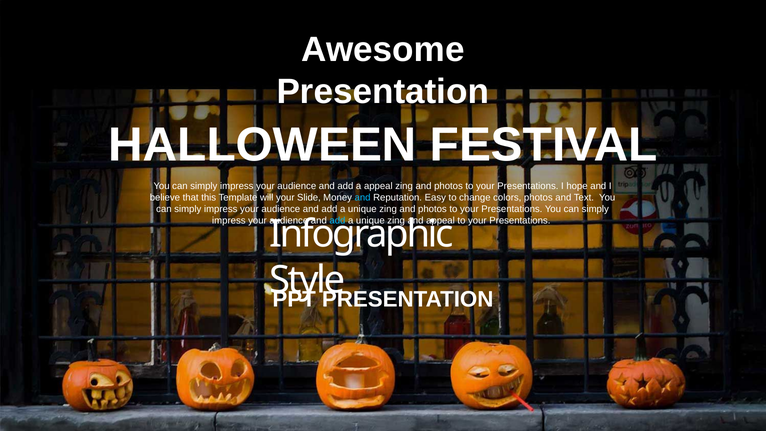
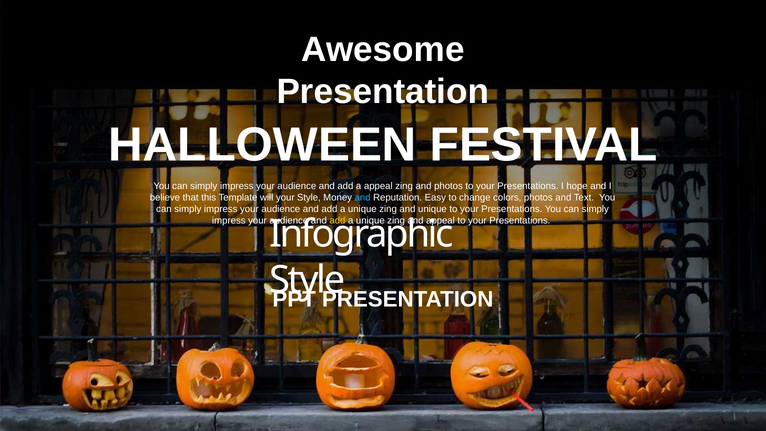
your Slide: Slide -> Style
unique zing and photos: photos -> unique
add at (337, 220) colour: light blue -> yellow
